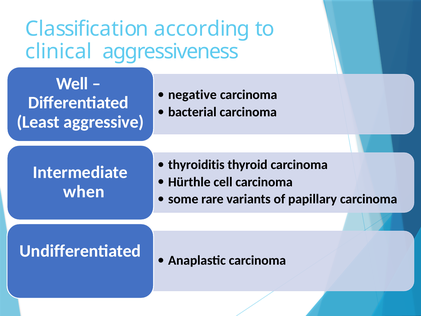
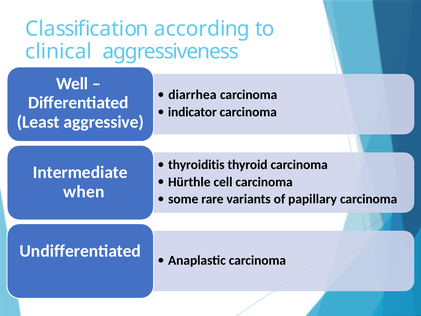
negative: negative -> diarrhea
bacterial: bacterial -> indicator
